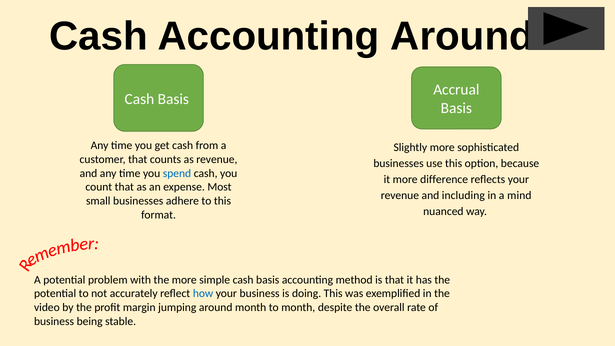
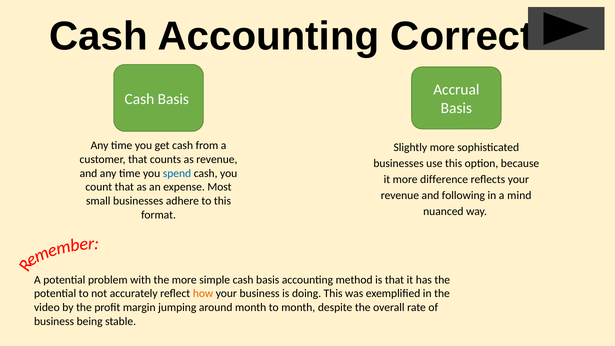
Accounting Around: Around -> Correct
including: including -> following
how colour: blue -> orange
